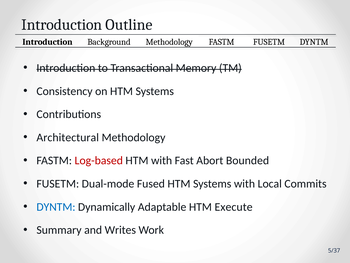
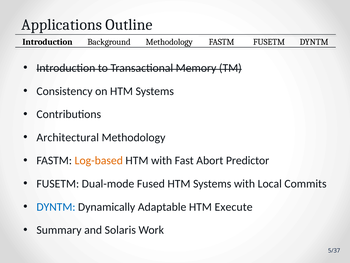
Introduction at (62, 25): Introduction -> Applications
Log-based colour: red -> orange
Bounded: Bounded -> Predictor
Writes: Writes -> Solaris
